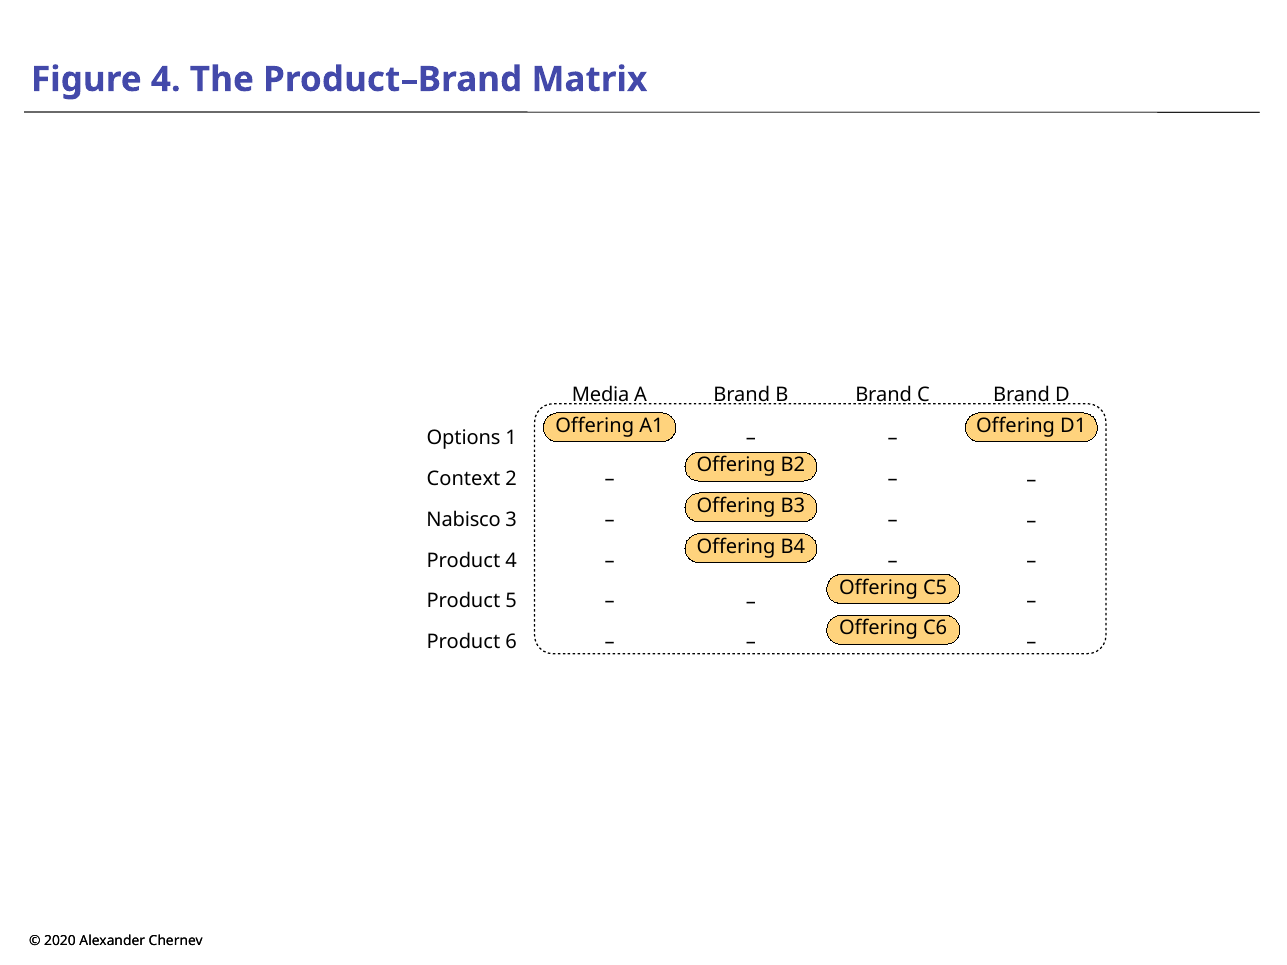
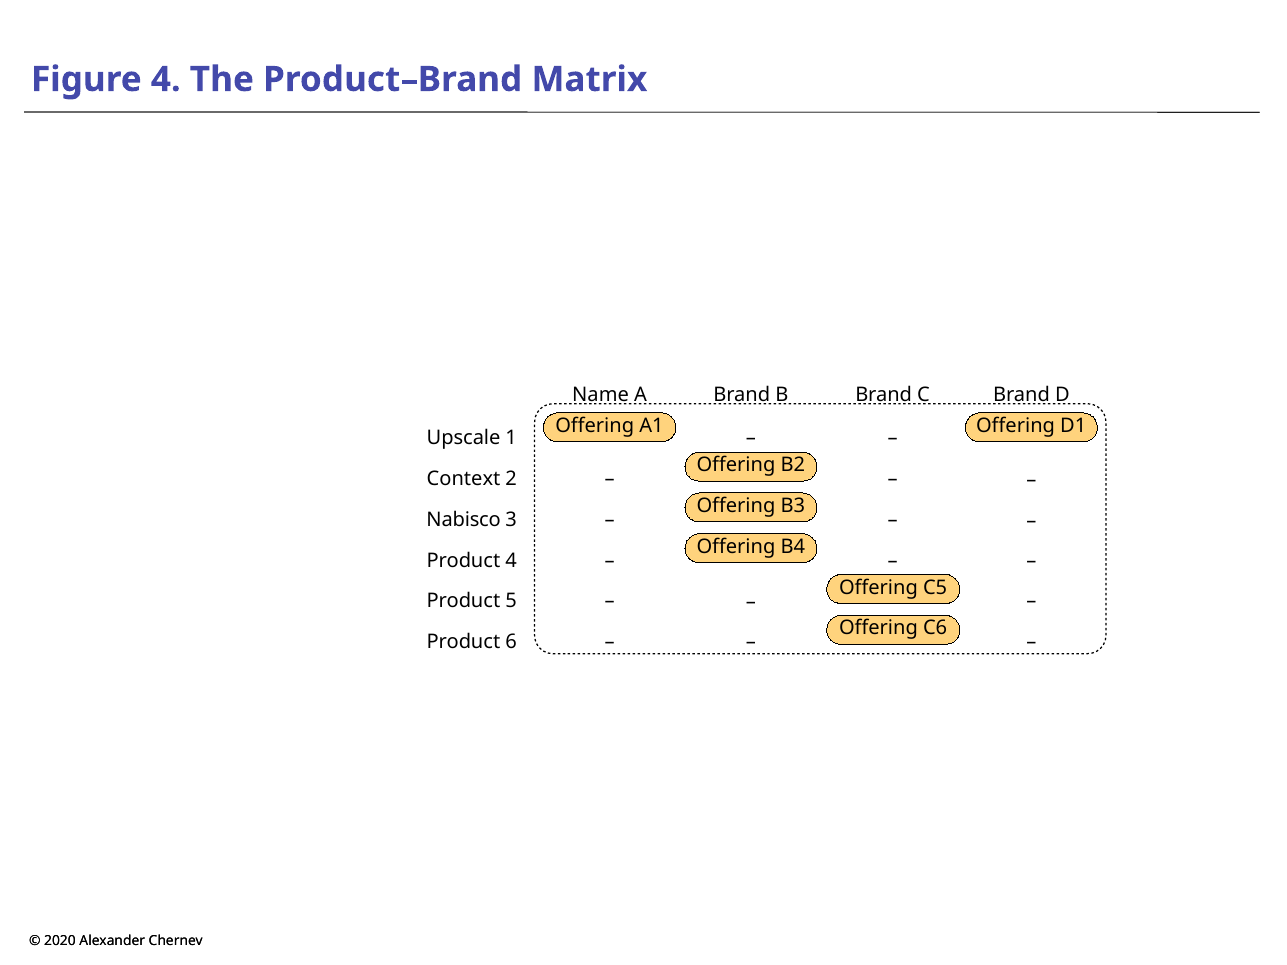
Media: Media -> Name
Options: Options -> Upscale
